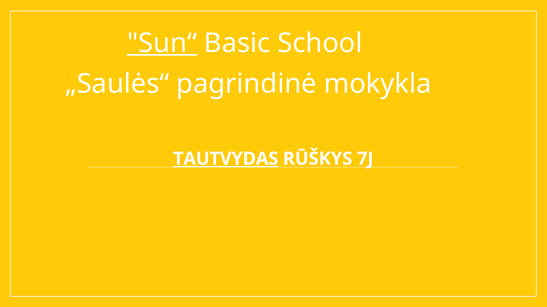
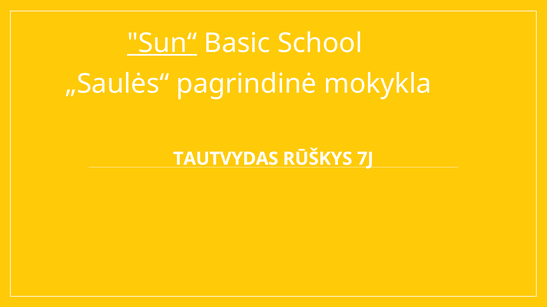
TAUTVYDAS underline: present -> none
